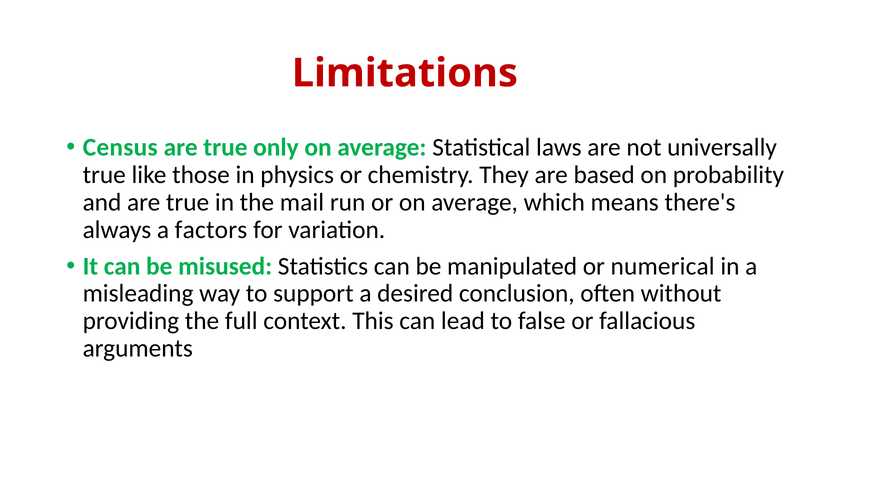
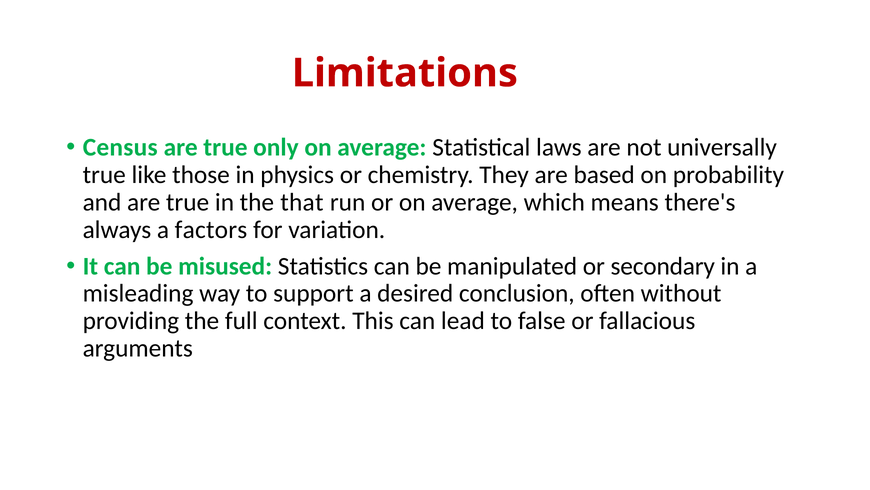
mail: mail -> that
numerical: numerical -> secondary
